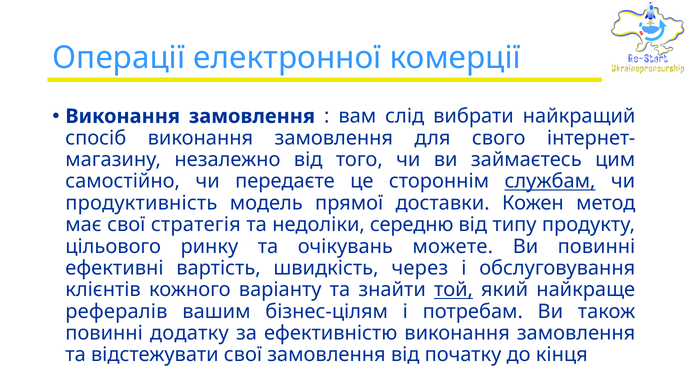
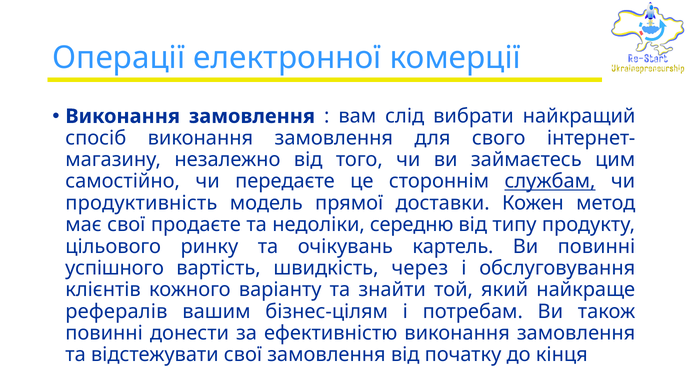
стратегія: стратегія -> продаєте
можете: можете -> картель
ефективні: ефективні -> успішного
той underline: present -> none
додатку: додатку -> донести
